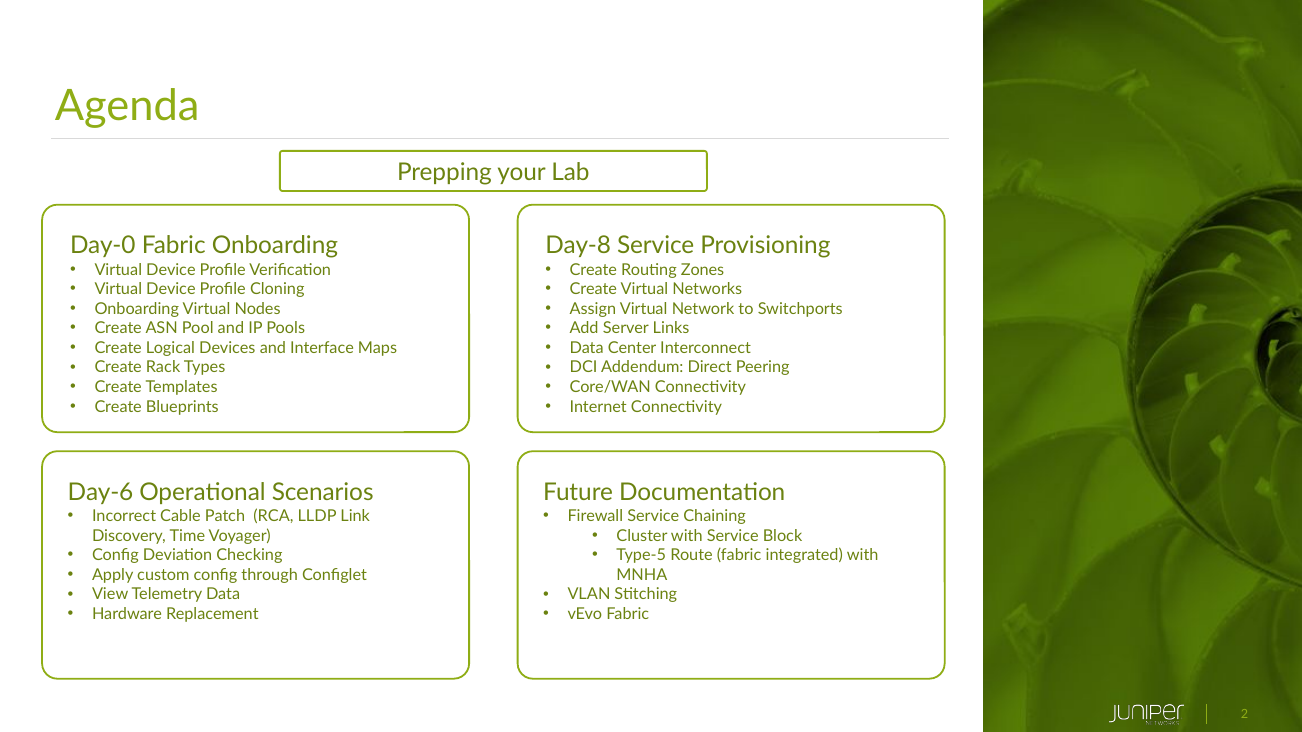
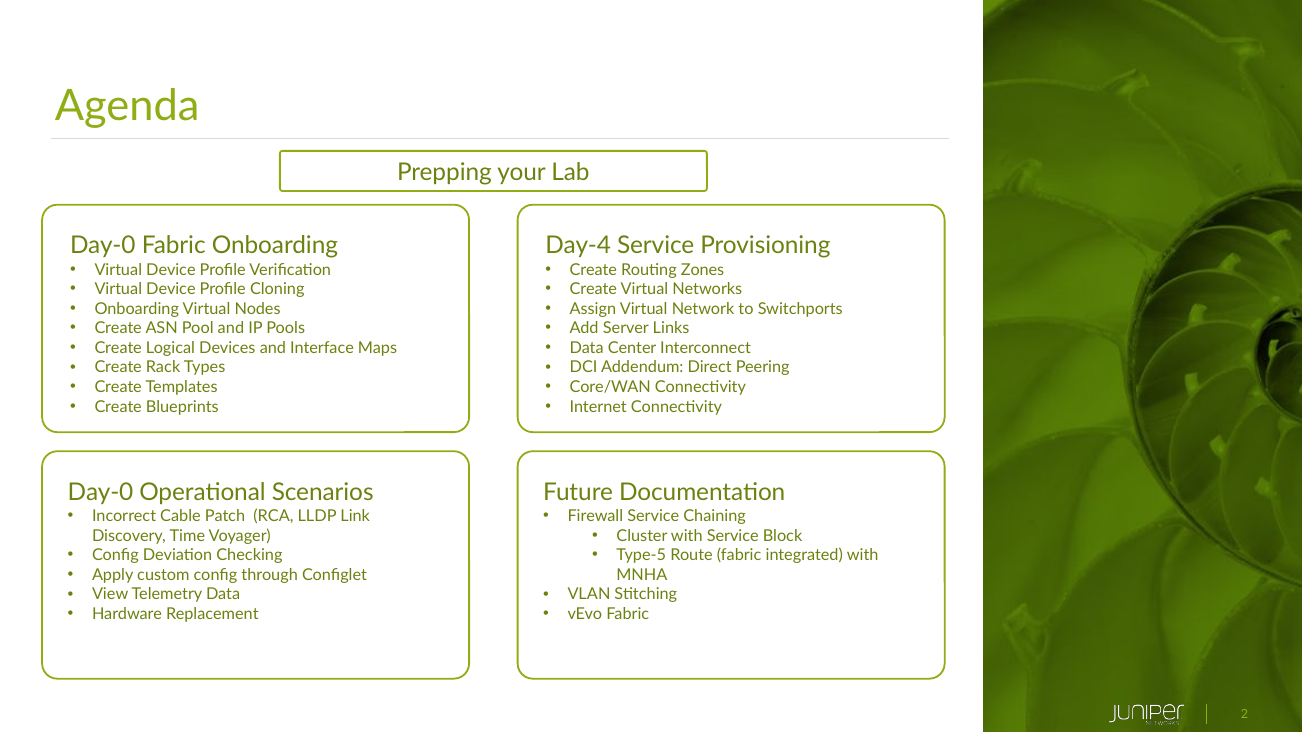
Day-8: Day-8 -> Day-4
Day-6 at (101, 493): Day-6 -> Day-0
